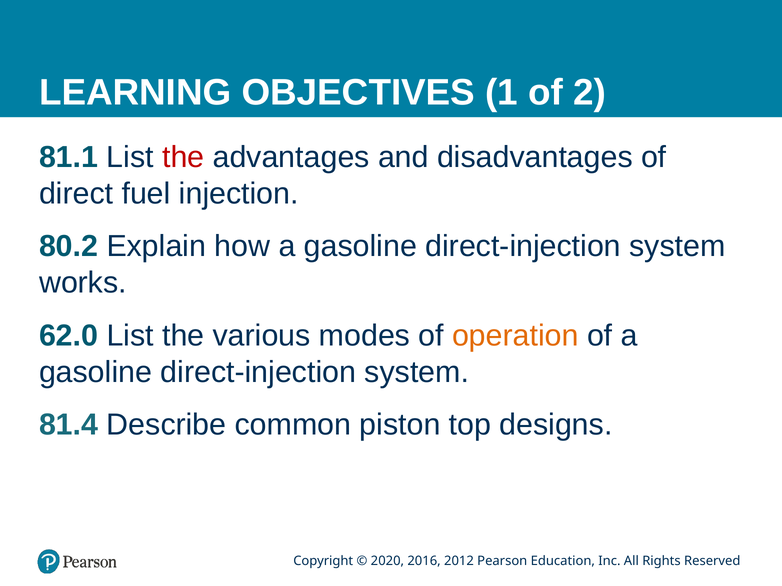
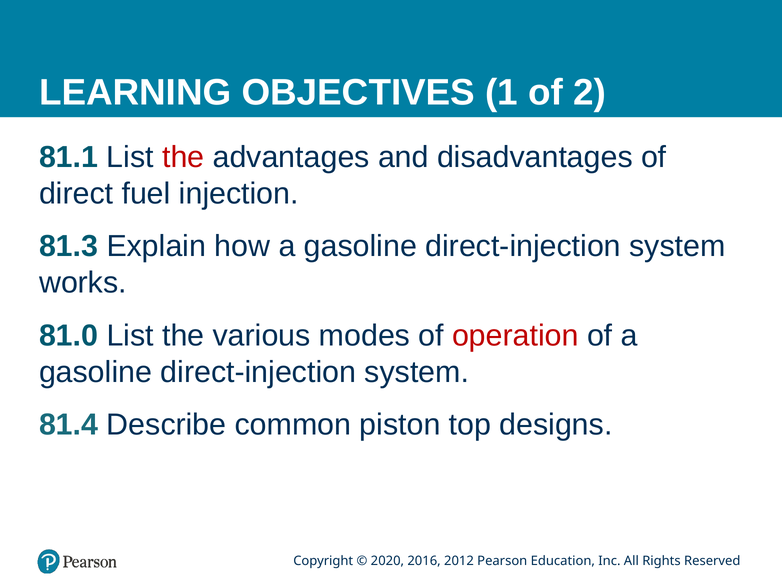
80.2: 80.2 -> 81.3
62.0: 62.0 -> 81.0
operation colour: orange -> red
